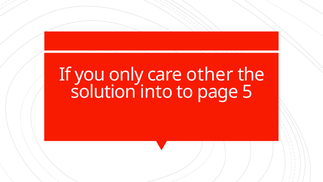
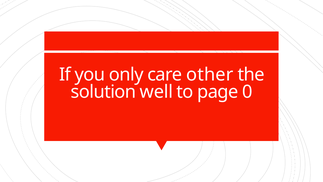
into: into -> well
5: 5 -> 0
